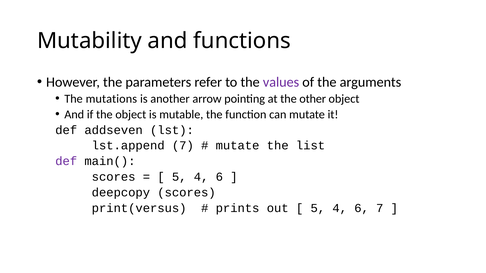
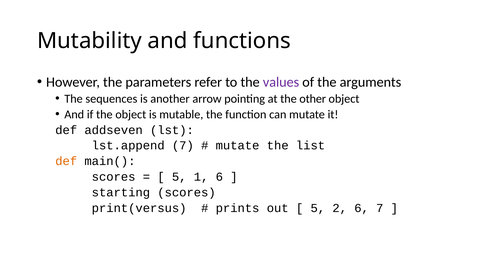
mutations: mutations -> sequences
def at (66, 161) colour: purple -> orange
4 at (201, 177): 4 -> 1
deepcopy: deepcopy -> starting
4 at (340, 208): 4 -> 2
